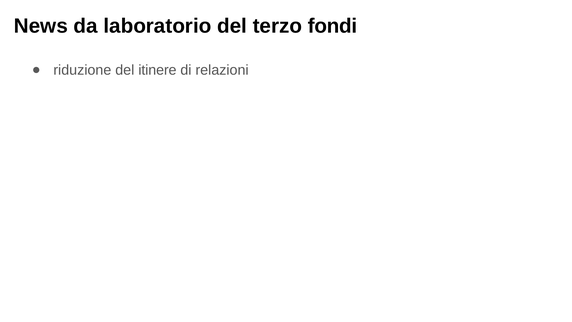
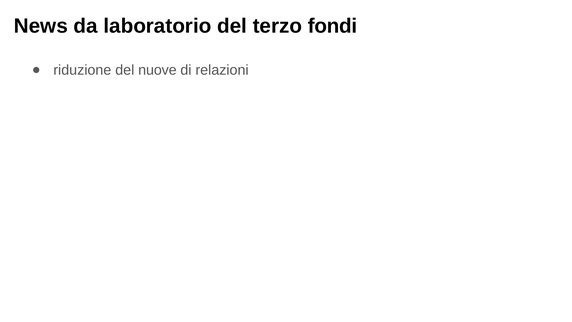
itinere: itinere -> nuove
